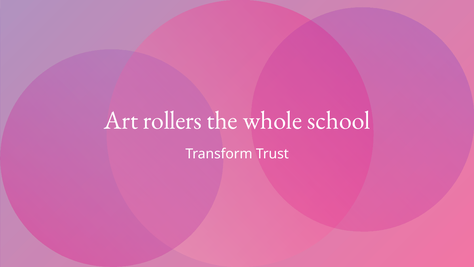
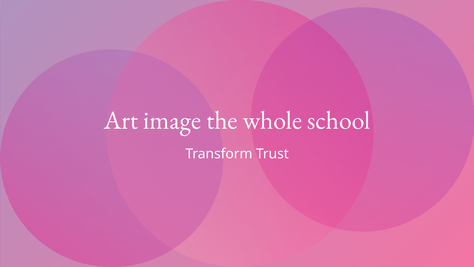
rollers: rollers -> image
